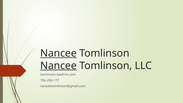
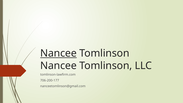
Nancee at (58, 66) underline: present -> none
